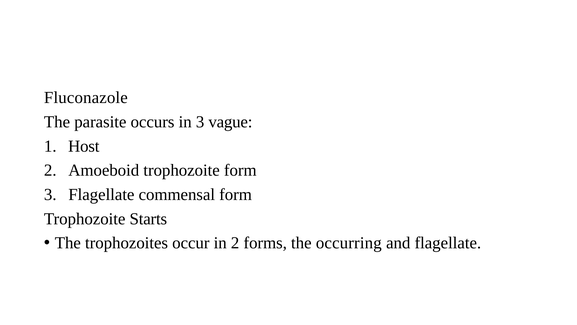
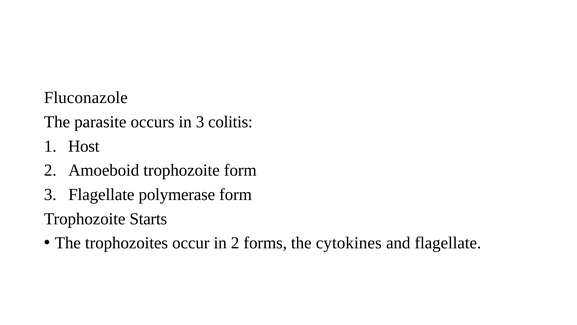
vague: vague -> colitis
commensal: commensal -> polymerase
occurring: occurring -> cytokines
